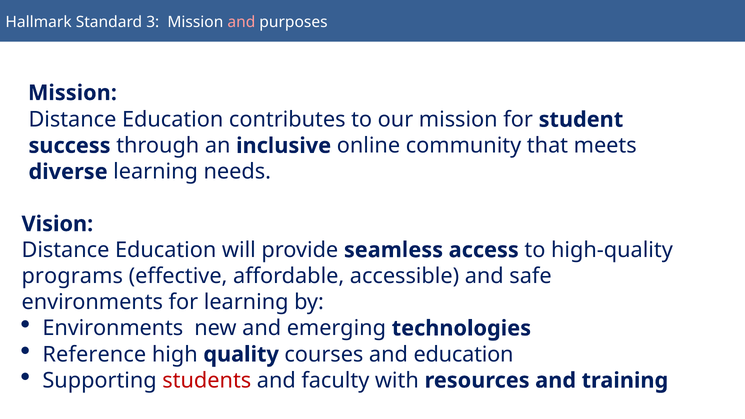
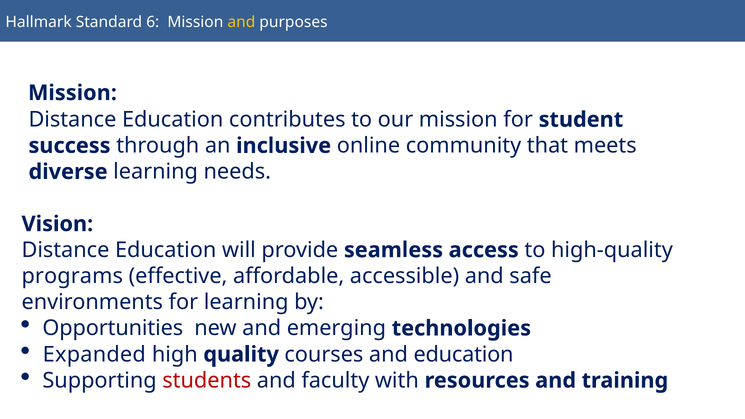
3: 3 -> 6
and at (241, 22) colour: pink -> yellow
Environments at (113, 328): Environments -> Opportunities
Reference: Reference -> Expanded
